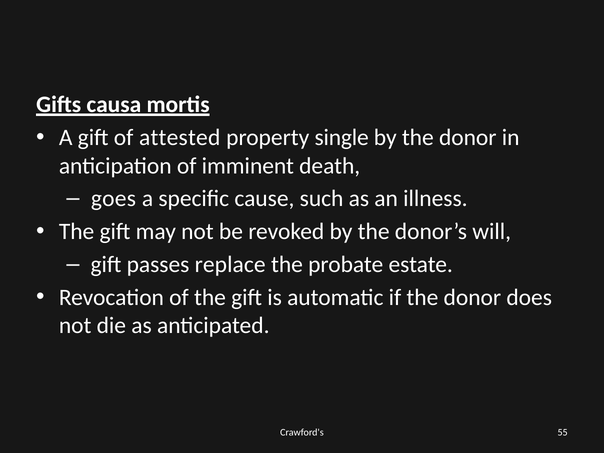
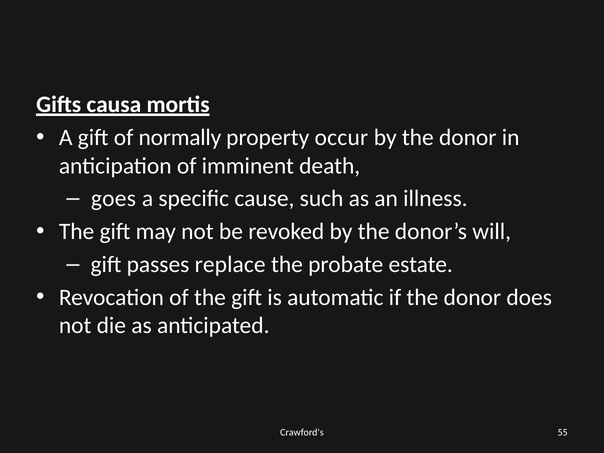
attested: attested -> normally
single: single -> occur
